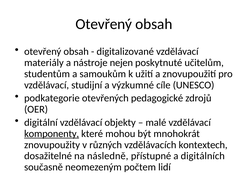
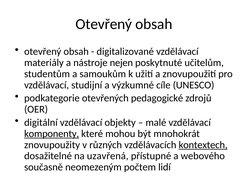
kontextech underline: none -> present
následně: následně -> uzavřená
digitálních: digitálních -> webového
